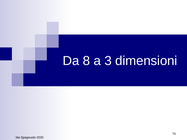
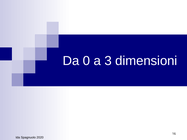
8: 8 -> 0
